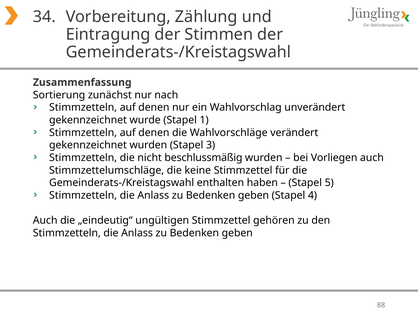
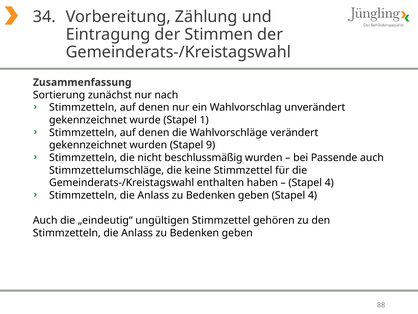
3: 3 -> 9
Vorliegen: Vorliegen -> Passende
5 at (329, 183): 5 -> 4
